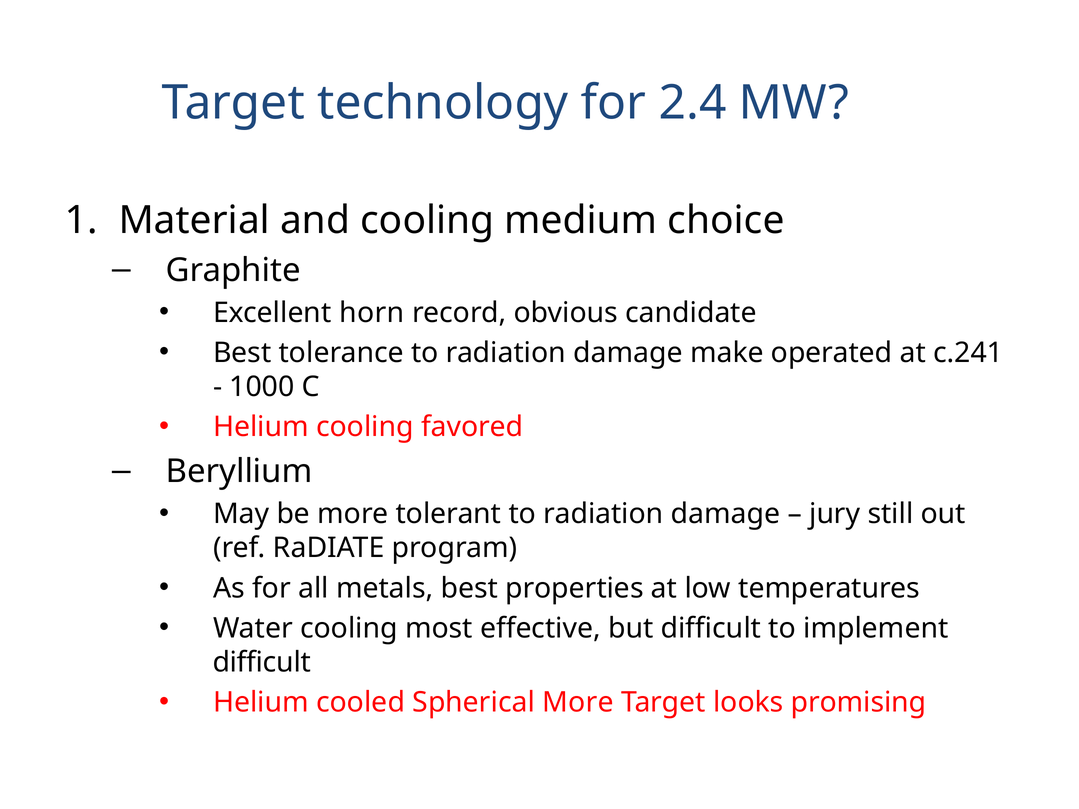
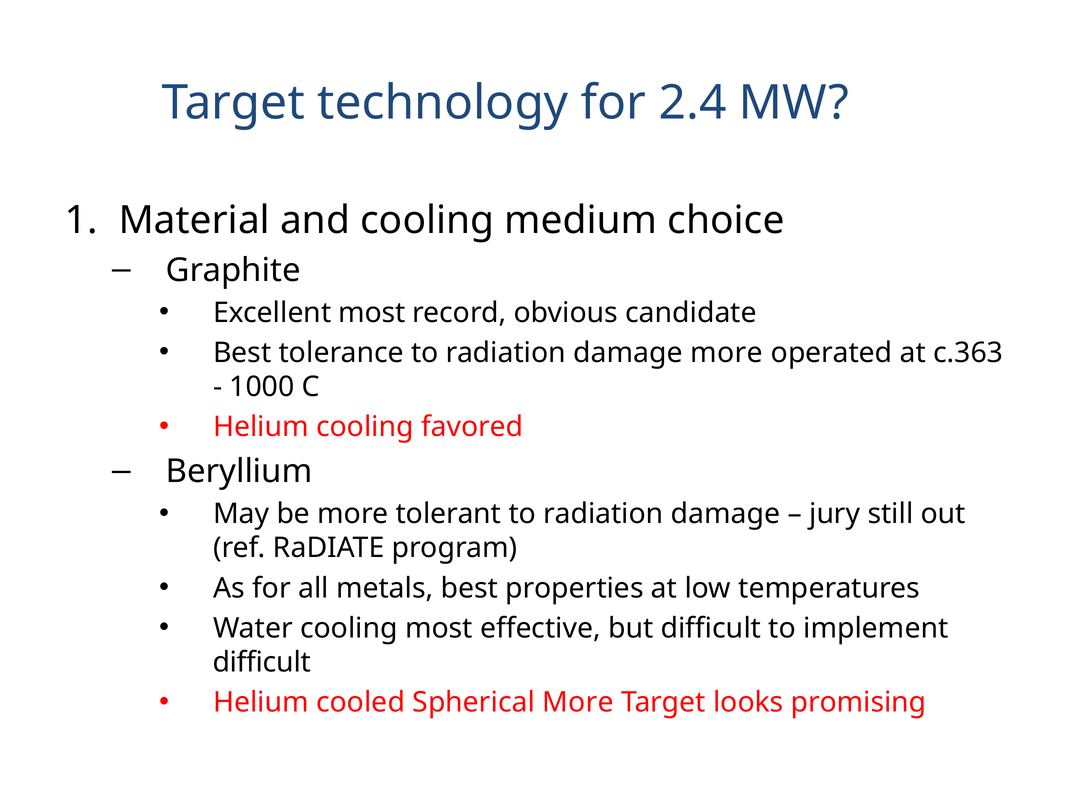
Excellent horn: horn -> most
damage make: make -> more
c.241: c.241 -> c.363
